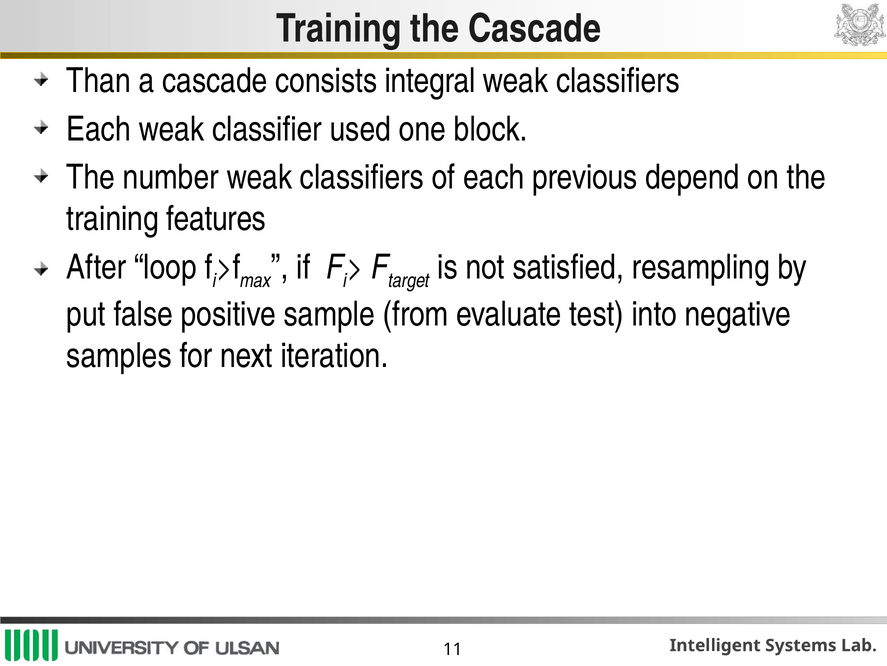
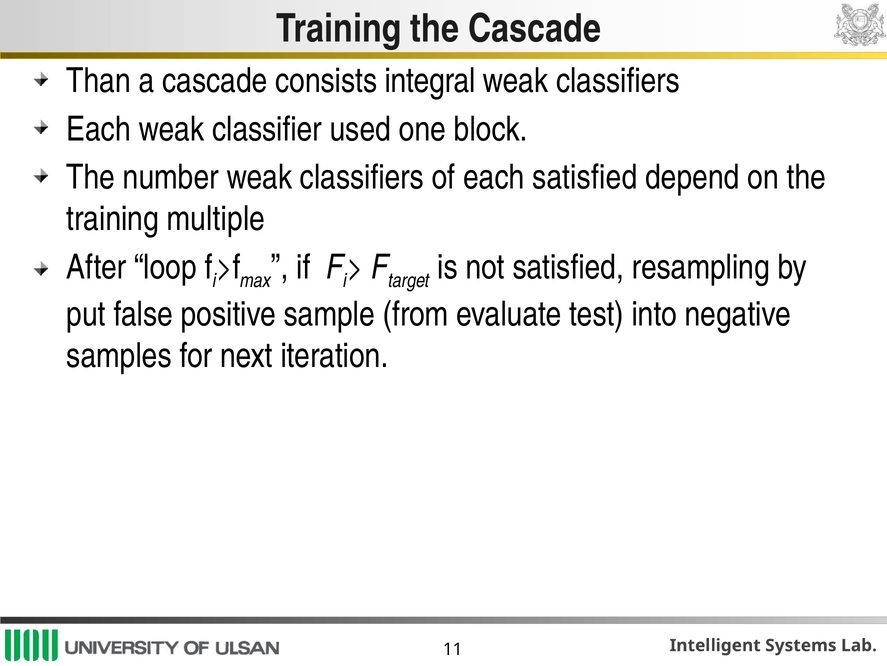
each previous: previous -> satisfied
features: features -> multiple
